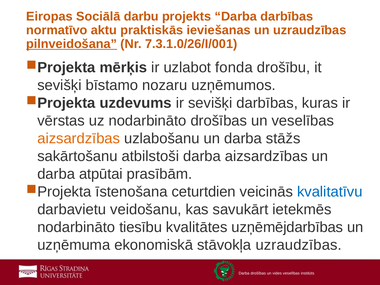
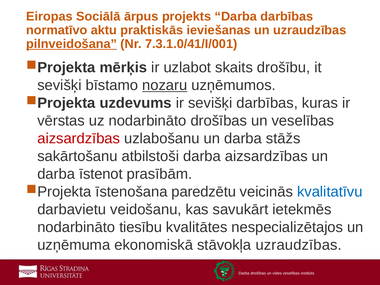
darbu: darbu -> ārpus
7.3.1.0/26/I/001: 7.3.1.0/26/I/001 -> 7.3.1.0/41/I/001
fonda: fonda -> skaits
nozaru underline: none -> present
aizsardzības at (79, 139) colour: orange -> red
atpūtai: atpūtai -> īstenot
ceturtdien: ceturtdien -> paredzētu
uzņēmējdarbības: uzņēmējdarbības -> nespecializētajos
